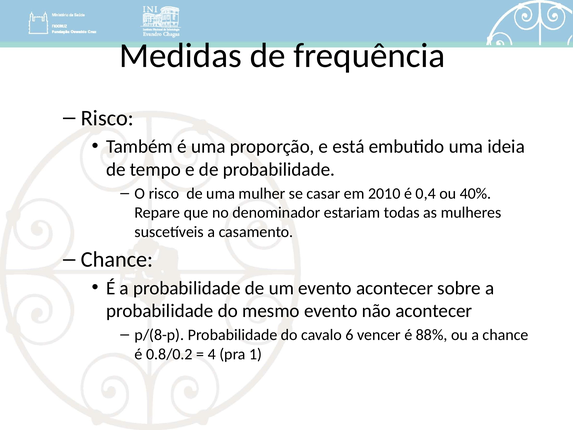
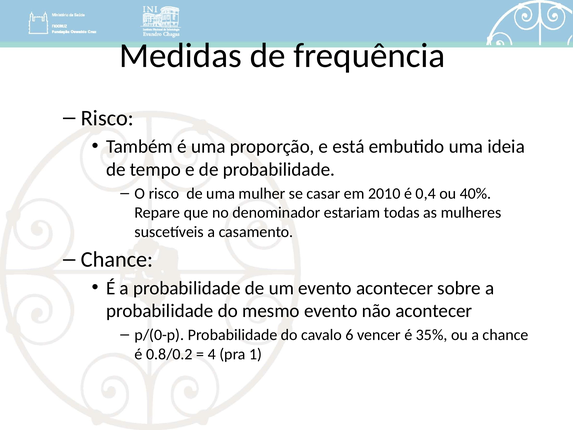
p/(8-p: p/(8-p -> p/(0-p
88%: 88% -> 35%
